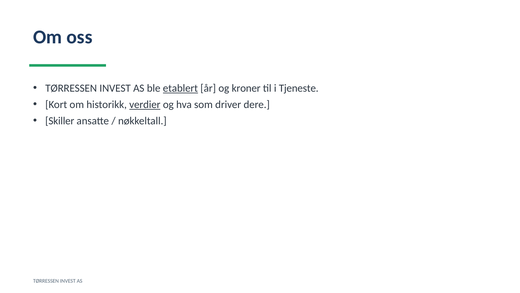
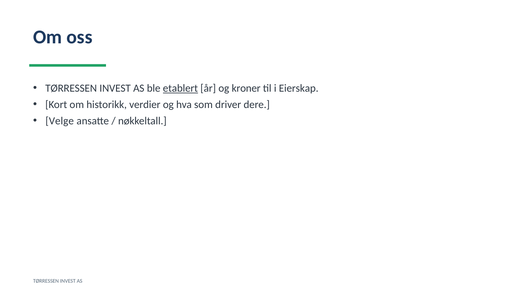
Tjeneste: Tjeneste -> Eierskap
verdier underline: present -> none
Skiller: Skiller -> Velge
